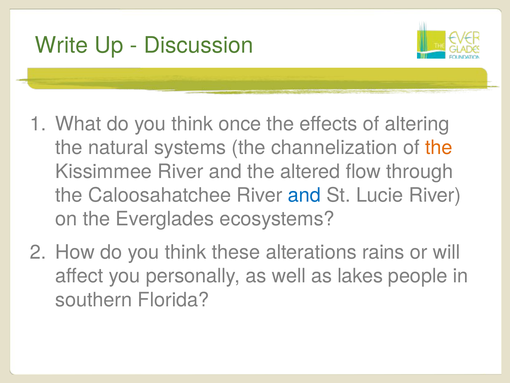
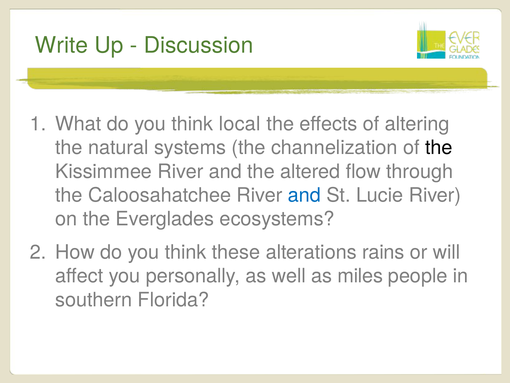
once: once -> local
the at (439, 147) colour: orange -> black
lakes: lakes -> miles
